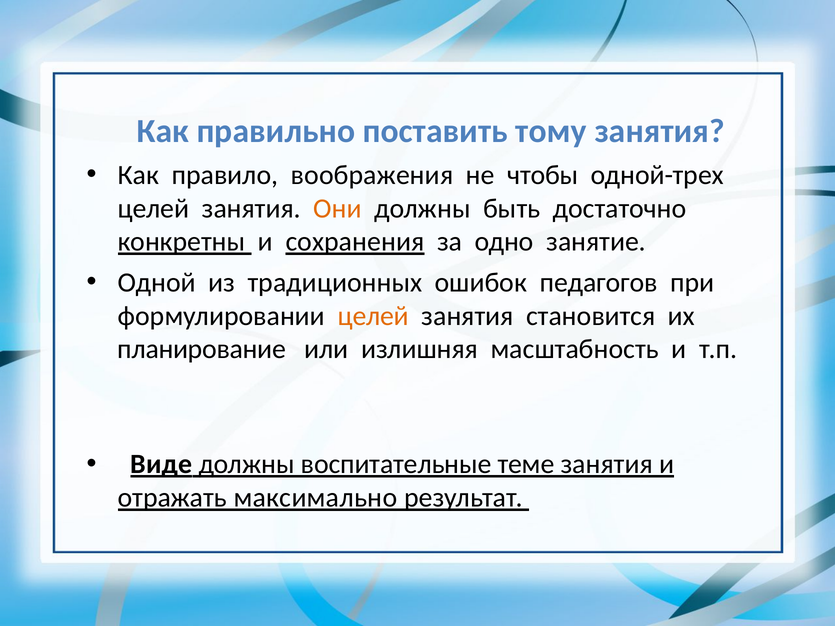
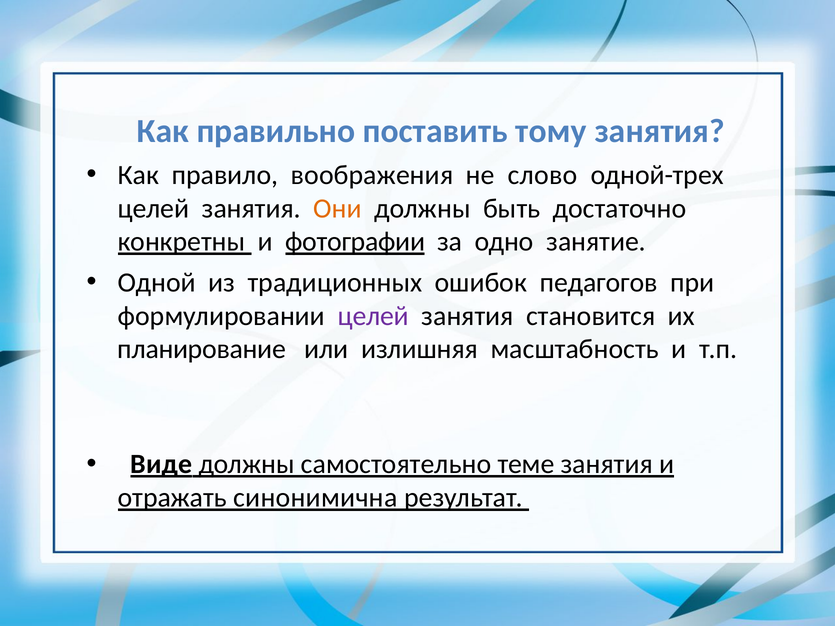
чтобы: чтобы -> слово
сохранения: сохранения -> фотографии
целей at (373, 316) colour: orange -> purple
воспитательные: воспитательные -> самостоятельно
максимально: максимально -> синонимична
